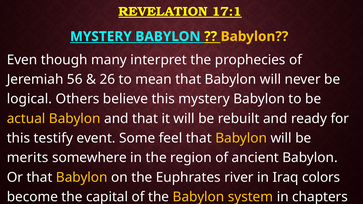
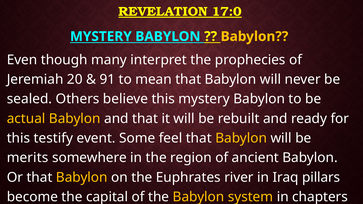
17:1: 17:1 -> 17:0
56: 56 -> 20
26: 26 -> 91
logical: logical -> sealed
colors: colors -> pillars
